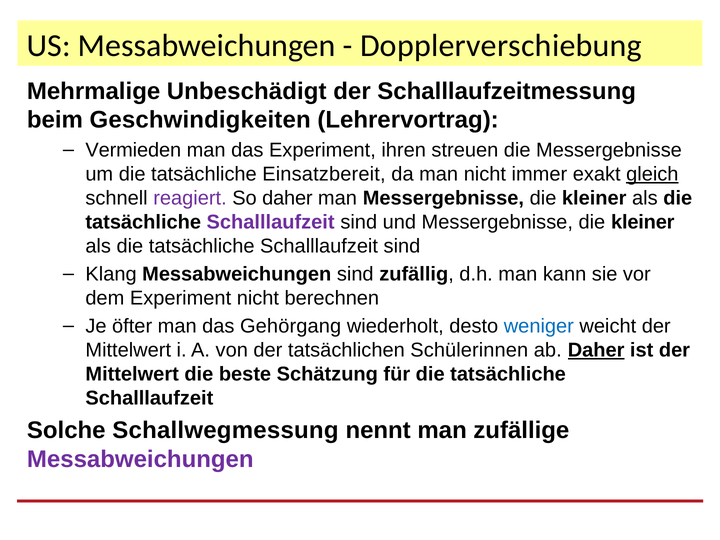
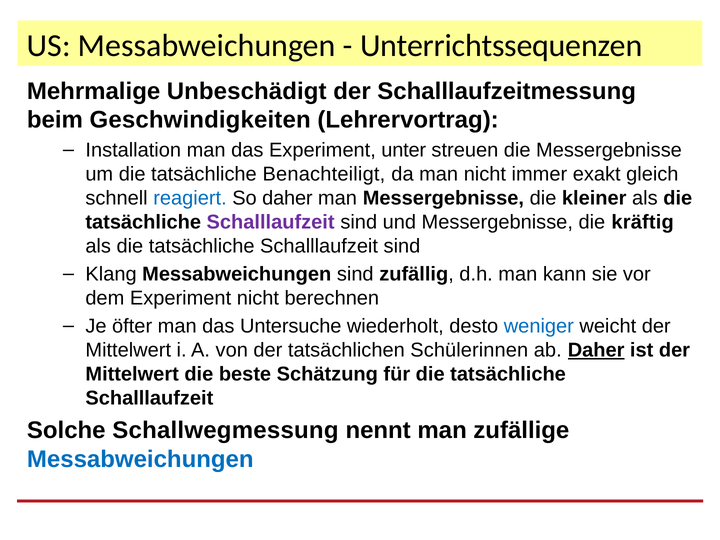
Dopplerverschiebung: Dopplerverschiebung -> Unterrichtssequenzen
Vermieden: Vermieden -> Installation
ihren: ihren -> unter
Einsatzbereit: Einsatzbereit -> Benachteiligt
gleich underline: present -> none
reagiert colour: purple -> blue
und Messergebnisse die kleiner: kleiner -> kräftig
Gehörgang: Gehörgang -> Untersuche
Messabweichungen at (140, 459) colour: purple -> blue
